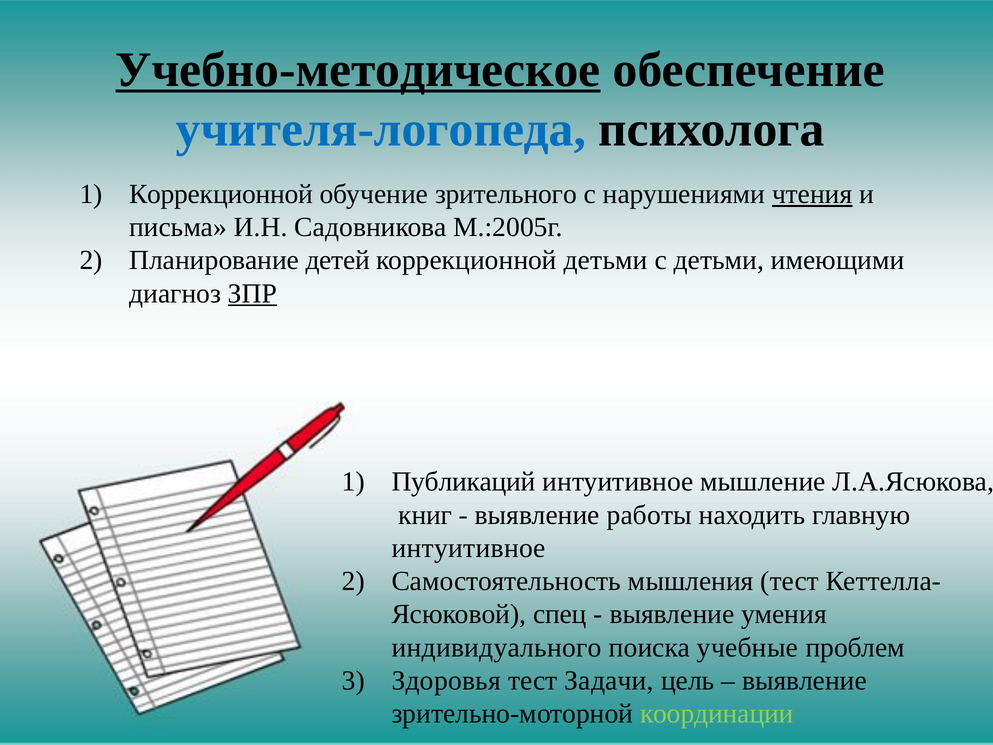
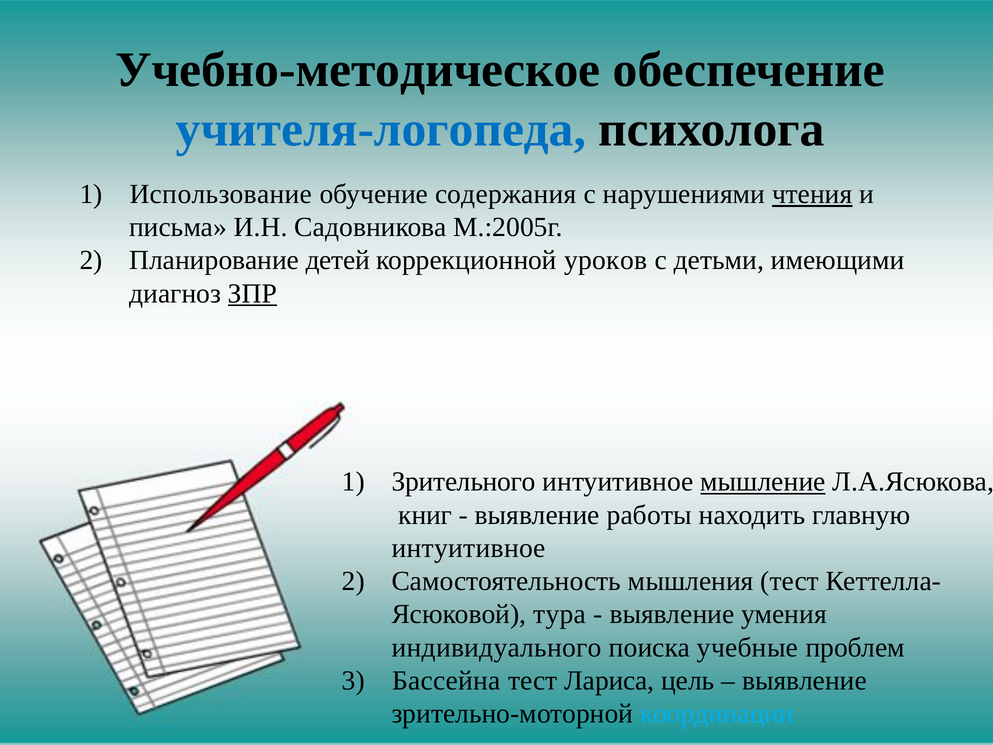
Учебно-методическое underline: present -> none
Коррекционной at (221, 194): Коррекционной -> Использование
зрительного: зрительного -> содержания
коррекционной детьми: детьми -> уроков
Публикаций: Публикаций -> Зрительного
мышление underline: none -> present
спец: спец -> тура
Здоровья: Здоровья -> Бассейна
Задачи: Задачи -> Лариса
координации colour: light green -> light blue
